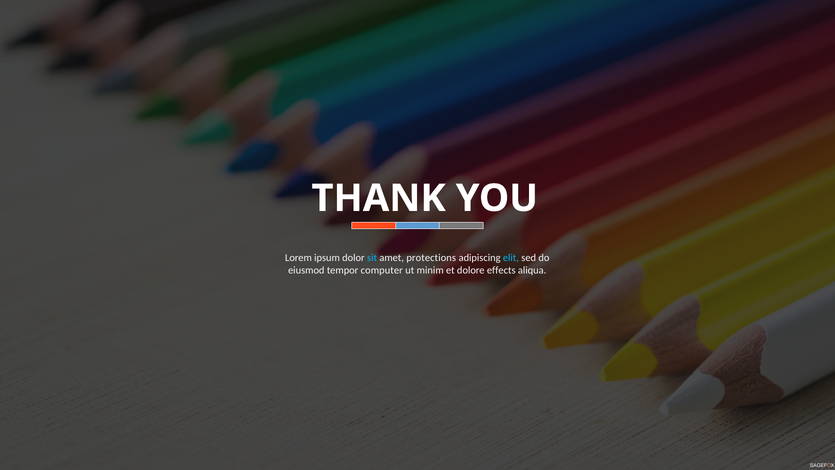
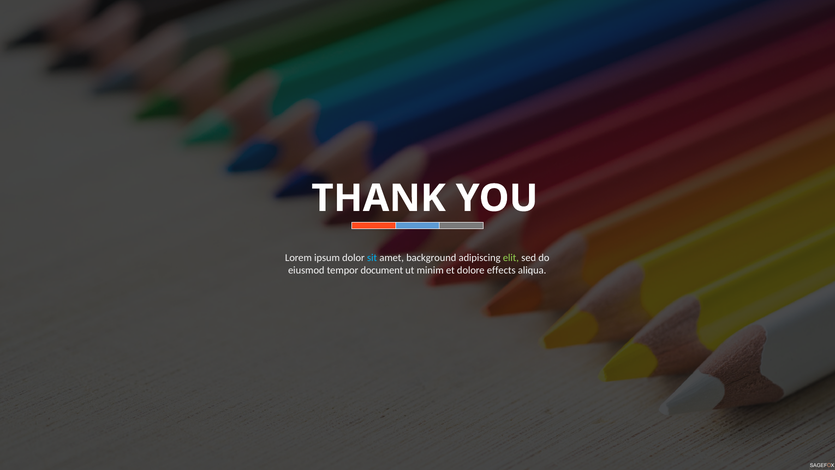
protections: protections -> background
elit colour: light blue -> light green
computer: computer -> document
